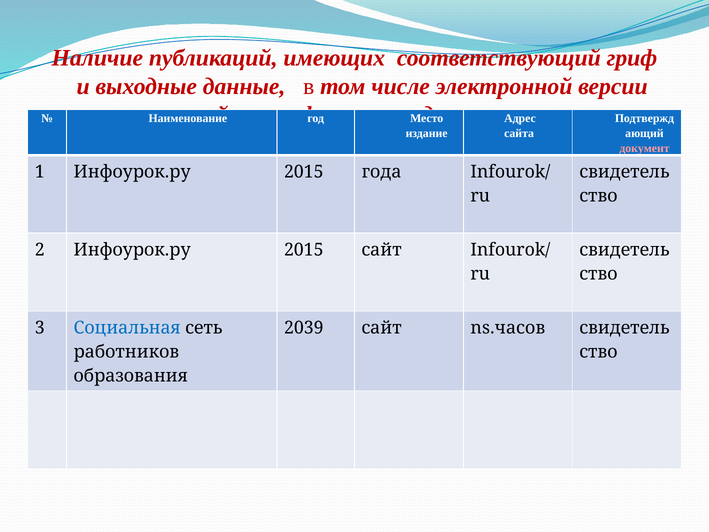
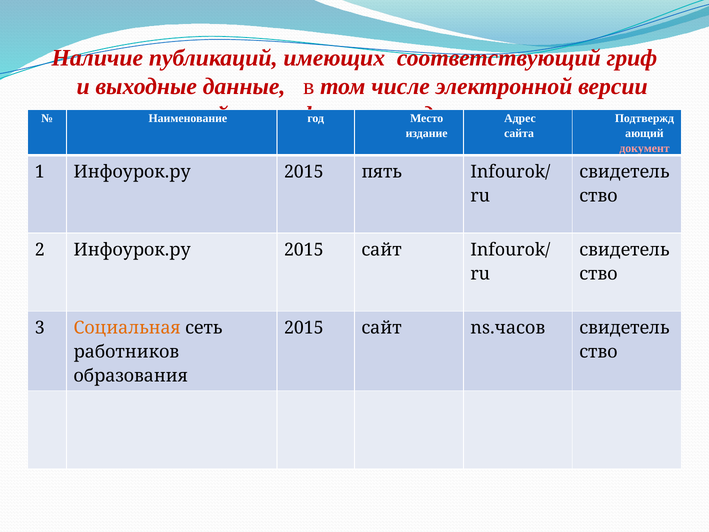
года: года -> пять
Социальная colour: blue -> orange
2039 at (304, 328): 2039 -> 2015
